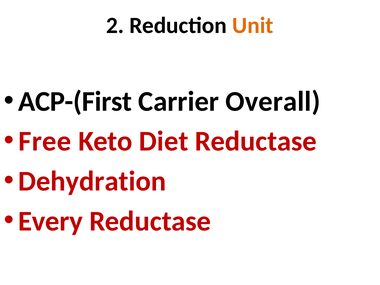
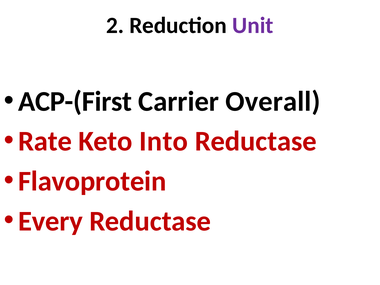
Unit colour: orange -> purple
Free: Free -> Rate
Diet: Diet -> Into
Dehydration: Dehydration -> Flavoprotein
